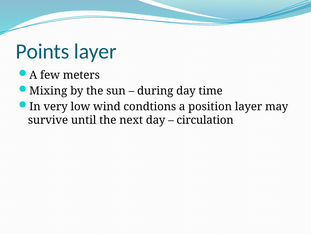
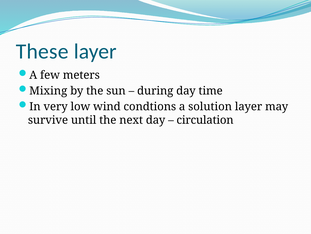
Points: Points -> These
position: position -> solution
